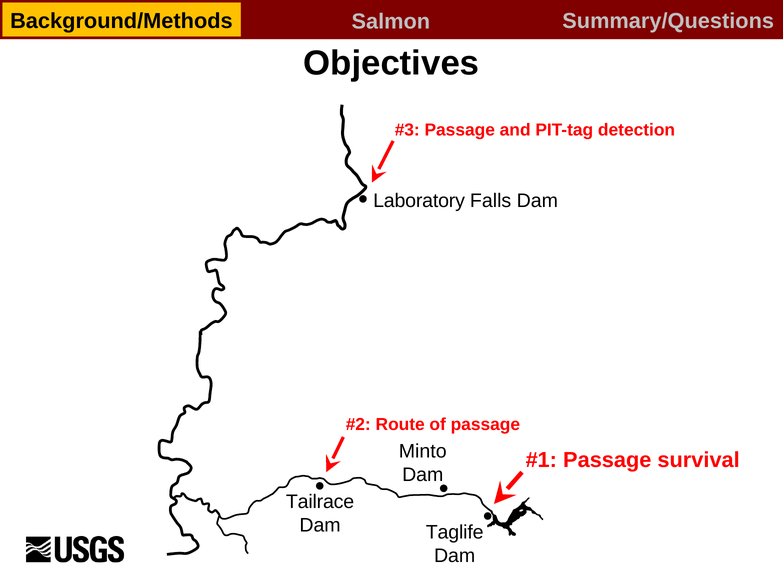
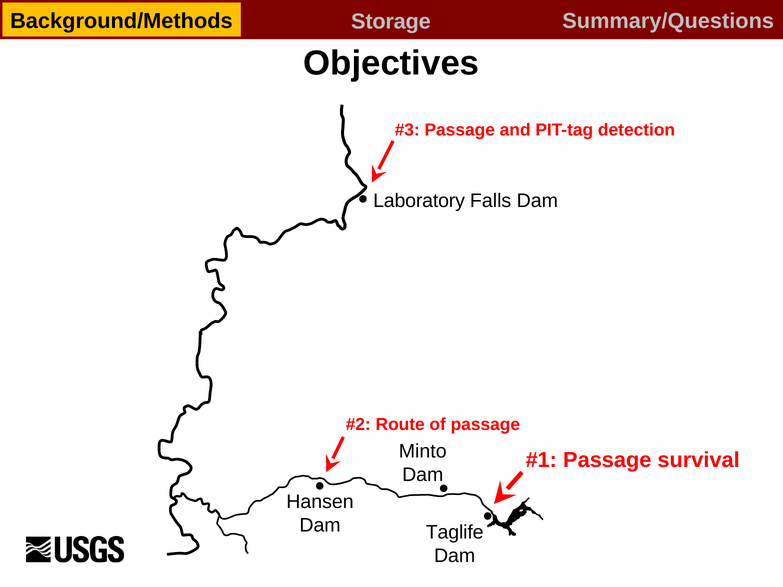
Salmon: Salmon -> Storage
Tailrace: Tailrace -> Hansen
